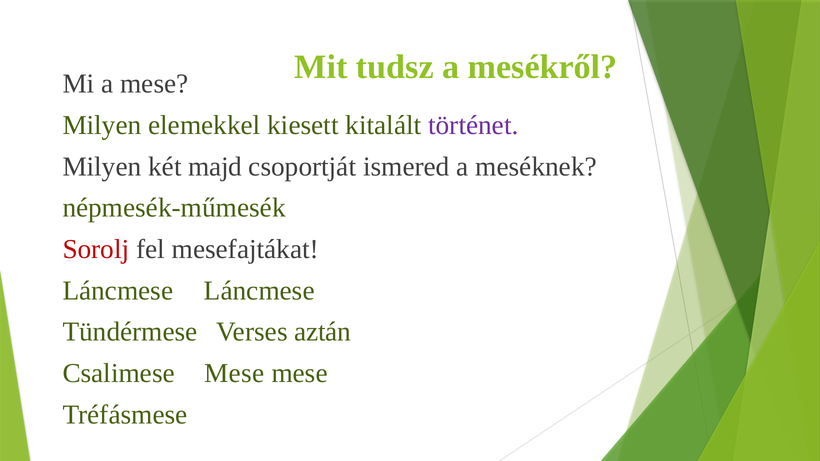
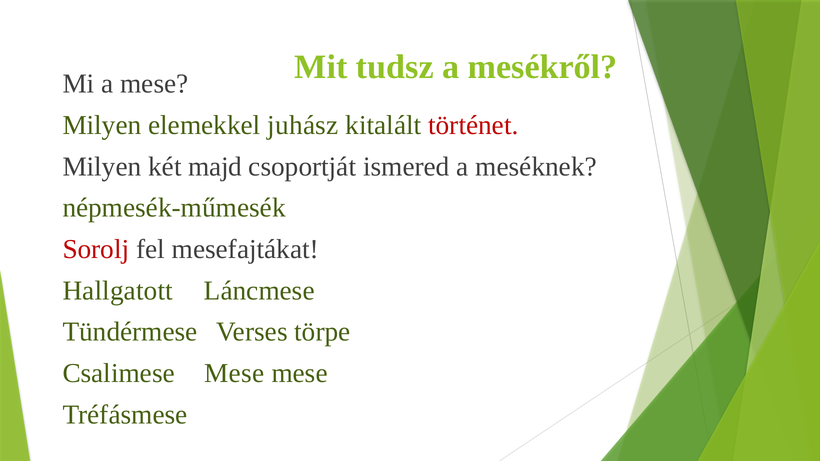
kiesett: kiesett -> juhász
történet colour: purple -> red
Láncmese at (118, 291): Láncmese -> Hallgatott
aztán: aztán -> törpe
